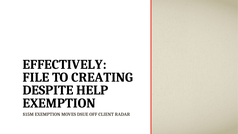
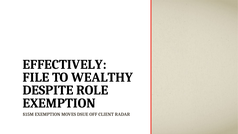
CREATING: CREATING -> WEALTHY
HELP: HELP -> ROLE
